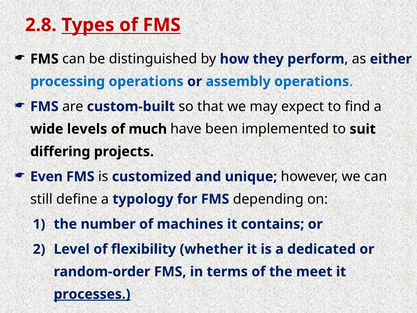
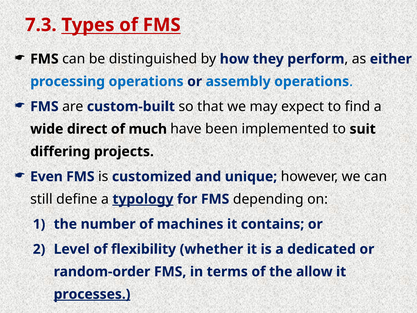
2.8: 2.8 -> 7.3
levels: levels -> direct
typology underline: none -> present
meet: meet -> allow
